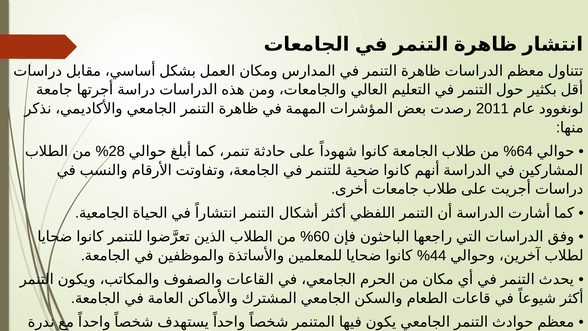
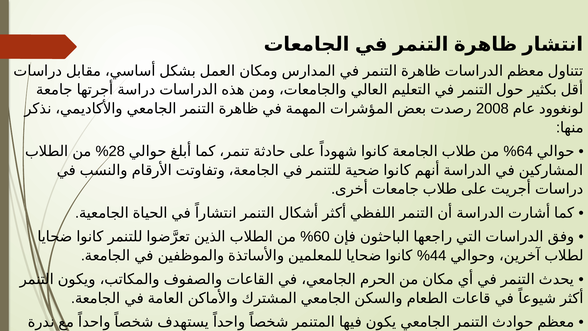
2011: 2011 -> 2008
